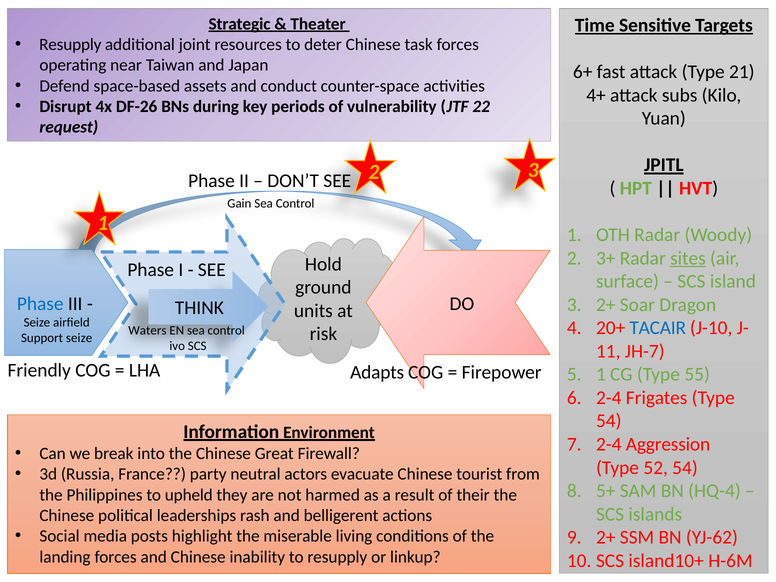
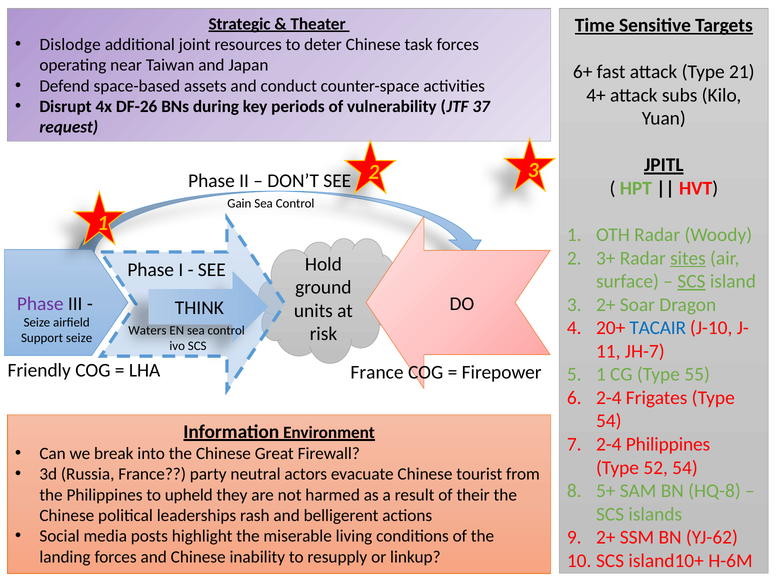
Resupply at (70, 45): Resupply -> Dislodge
22: 22 -> 37
SCS at (691, 281) underline: none -> present
Phase at (40, 304) colour: blue -> purple
Adapts at (377, 372): Adapts -> France
Aggression at (668, 444): Aggression -> Philippines
HQ-4: HQ-4 -> HQ-8
